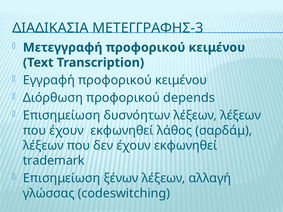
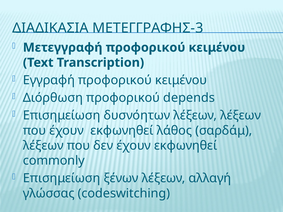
trademark: trademark -> commonly
